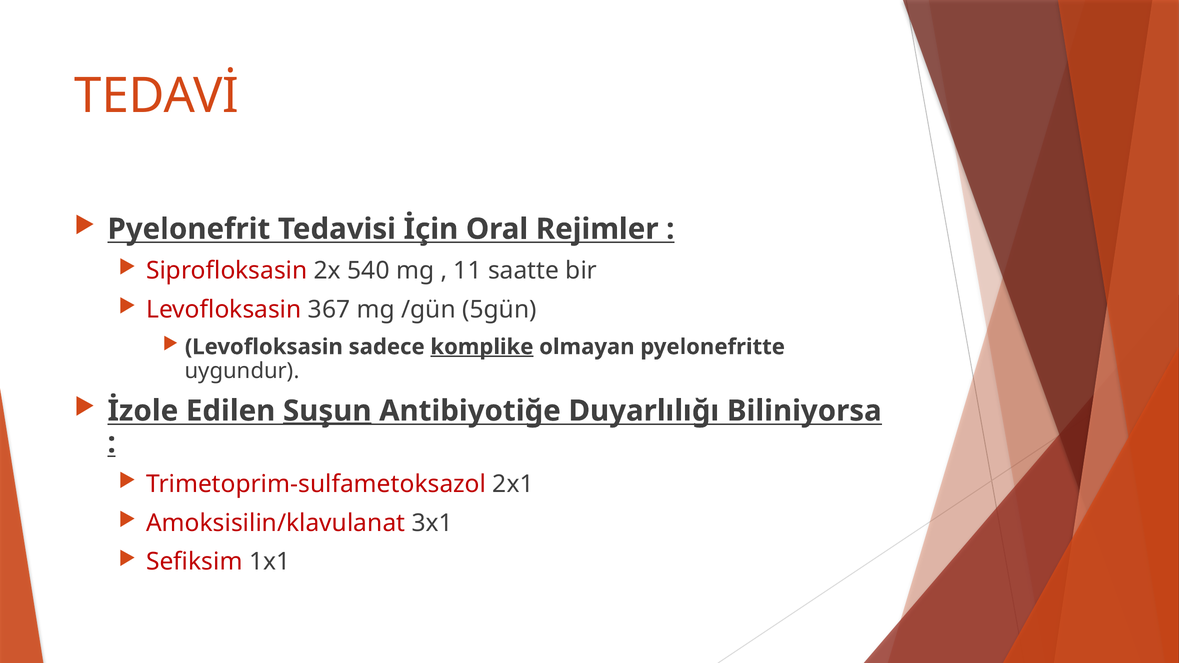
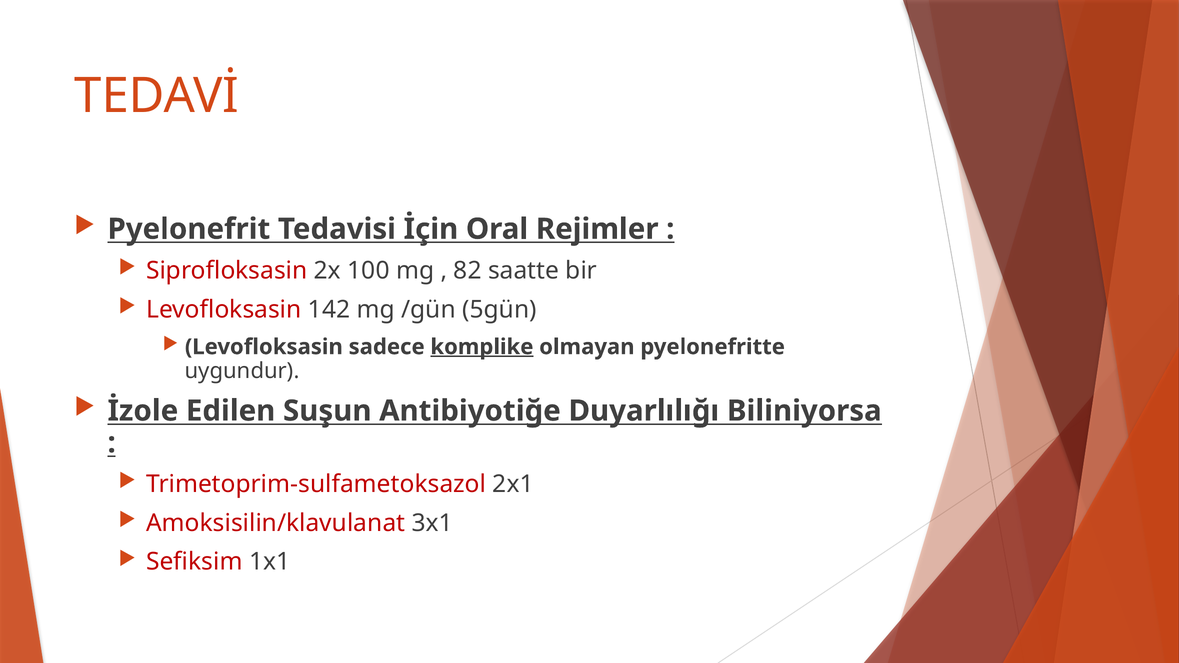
540: 540 -> 100
11: 11 -> 82
367: 367 -> 142
Suşun underline: present -> none
